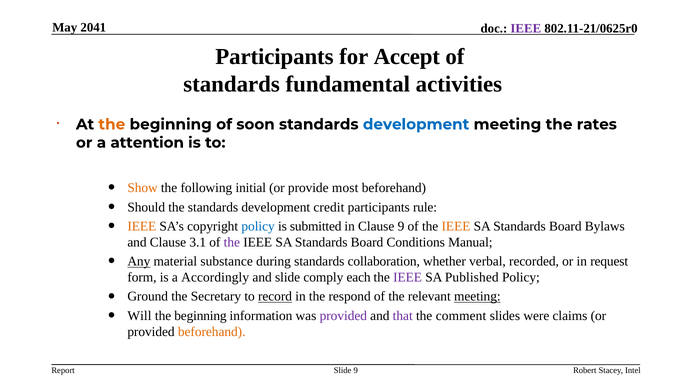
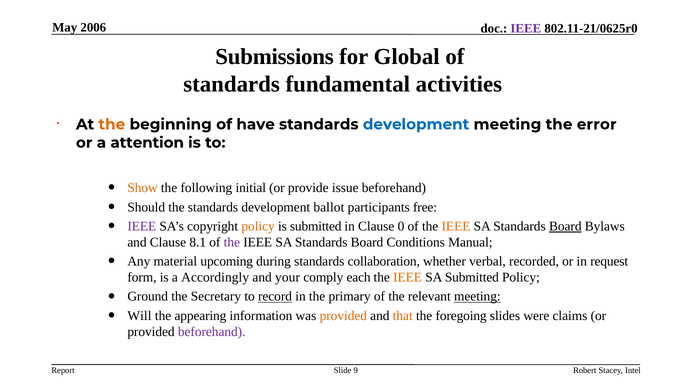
2041: 2041 -> 2006
Participants at (274, 57): Participants -> Submissions
Accept: Accept -> Global
soon: soon -> have
rates: rates -> error
most: most -> issue
credit: credit -> ballot
rule: rule -> free
IEEE at (142, 226) colour: orange -> purple
policy at (258, 226) colour: blue -> orange
Clause 9: 9 -> 0
Board at (565, 226) underline: none -> present
3.1: 3.1 -> 8.1
Any underline: present -> none
substance: substance -> upcoming
and slide: slide -> your
IEEE at (408, 277) colour: purple -> orange
SA Published: Published -> Submitted
respond: respond -> primary
beginning at (200, 316): beginning -> appearing
provided at (343, 316) colour: purple -> orange
that colour: purple -> orange
comment: comment -> foregoing
beforehand at (212, 332) colour: orange -> purple
